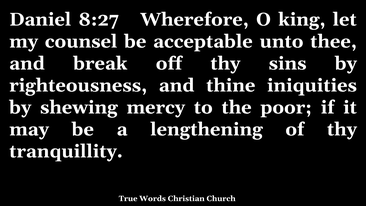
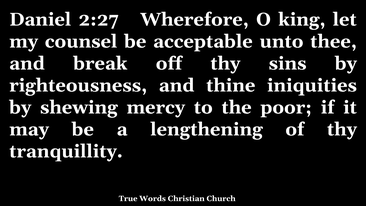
8:27: 8:27 -> 2:27
